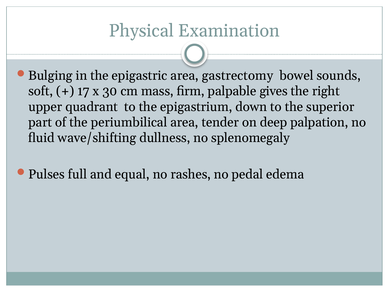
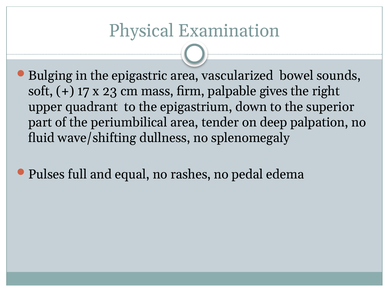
gastrectomy: gastrectomy -> vascularized
30: 30 -> 23
